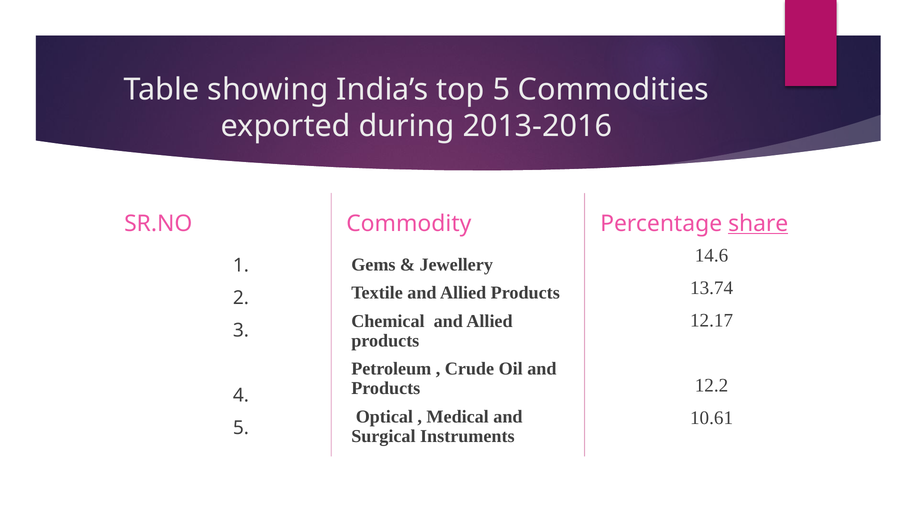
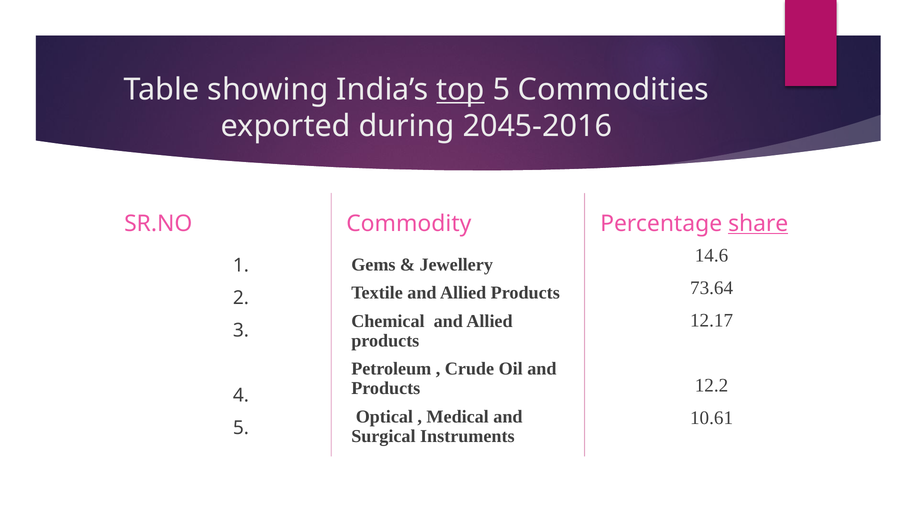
top underline: none -> present
2013-2016: 2013-2016 -> 2045-2016
13.74: 13.74 -> 73.64
